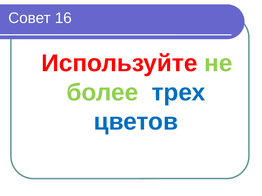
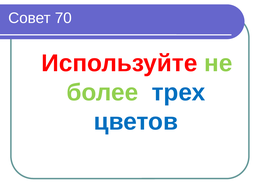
16: 16 -> 70
